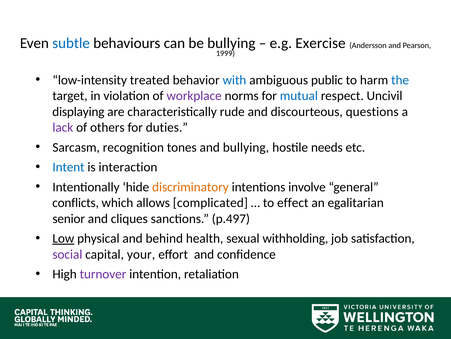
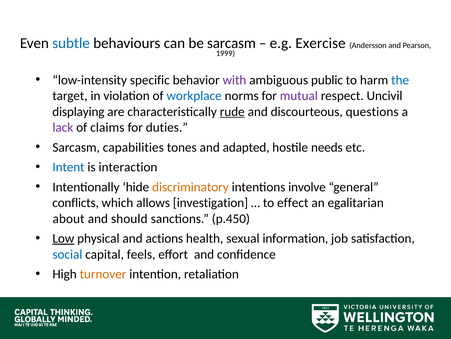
be bullying: bullying -> sarcasm
treated: treated -> specific
with colour: blue -> purple
workplace colour: purple -> blue
mutual colour: blue -> purple
rude underline: none -> present
others: others -> claims
recognition: recognition -> capabilities
and bullying: bullying -> adapted
complicated: complicated -> investigation
senior: senior -> about
cliques: cliques -> should
p.497: p.497 -> p.450
behind: behind -> actions
withholding: withholding -> information
social colour: purple -> blue
your: your -> feels
turnover colour: purple -> orange
